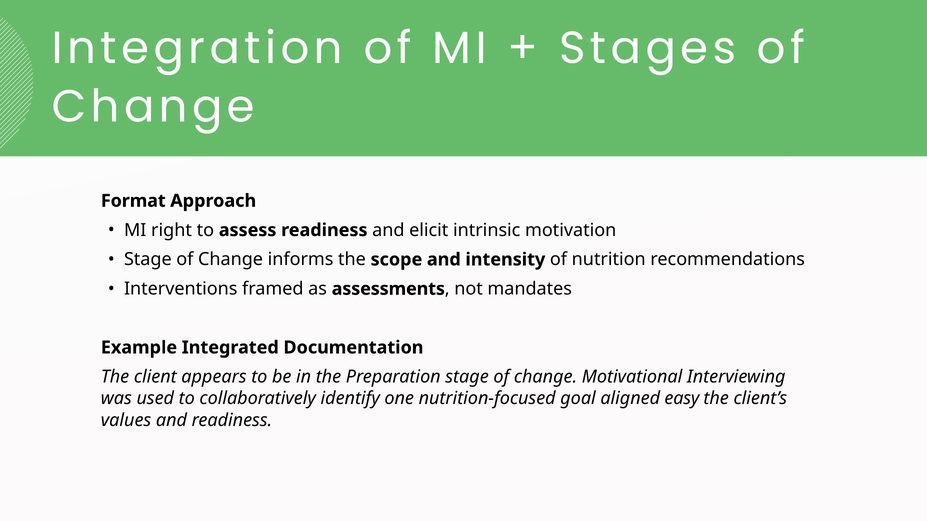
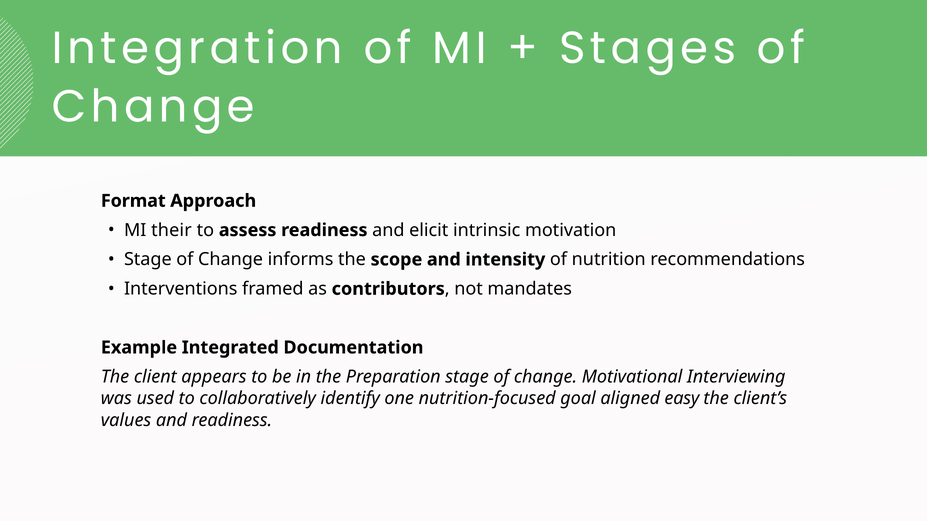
right: right -> their
assessments: assessments -> contributors
